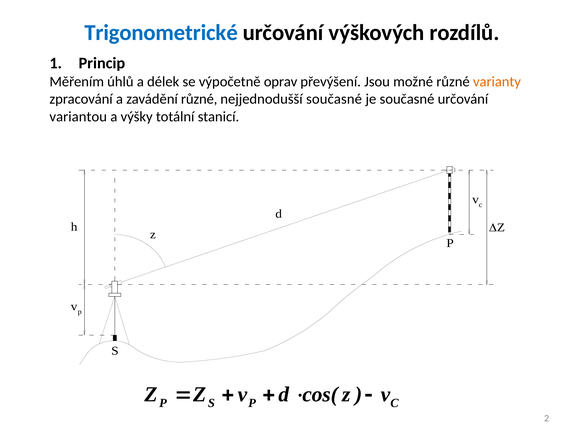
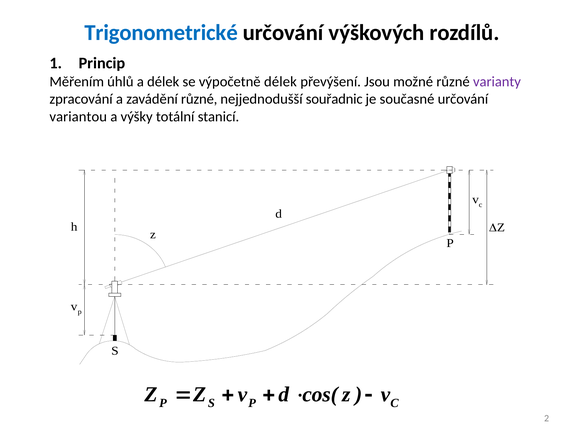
výpočetně oprav: oprav -> délek
varianty colour: orange -> purple
nejjednodušší současné: současné -> souřadnic
